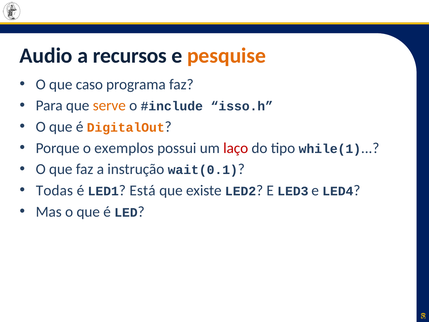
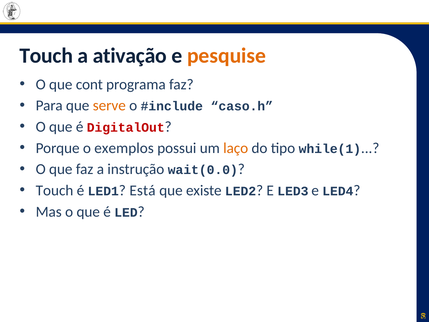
Audio at (46, 56): Audio -> Touch
recursos: recursos -> ativação
caso: caso -> cont
isso.h: isso.h -> caso.h
DigitalOut colour: orange -> red
laço colour: red -> orange
wait(0.1: wait(0.1 -> wait(0.0
Todas at (54, 190): Todas -> Touch
